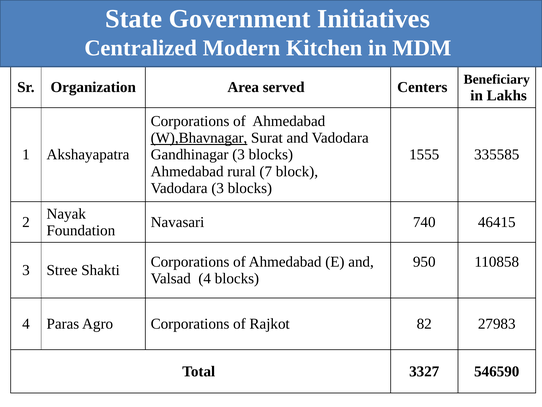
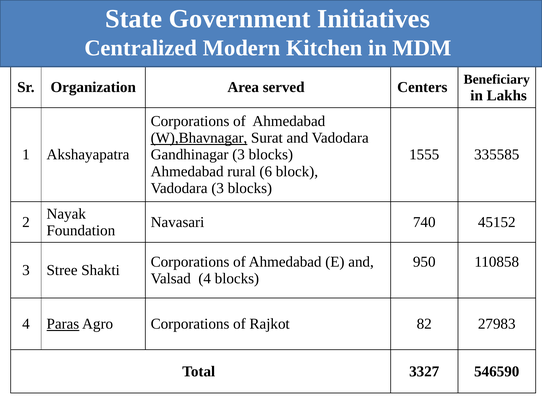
7: 7 -> 6
46415: 46415 -> 45152
Paras underline: none -> present
